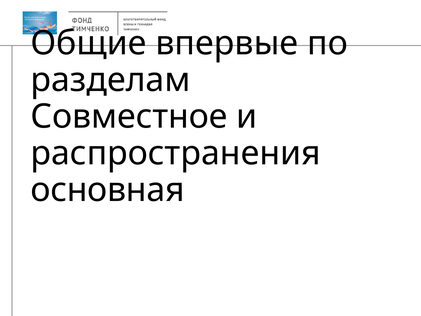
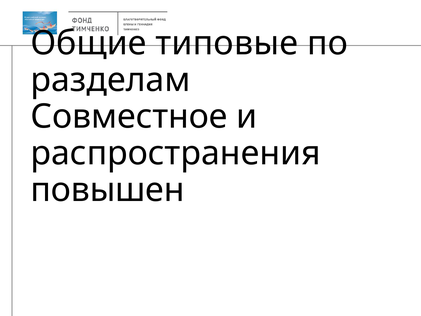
впервые: впервые -> типовые
основная: основная -> повышен
